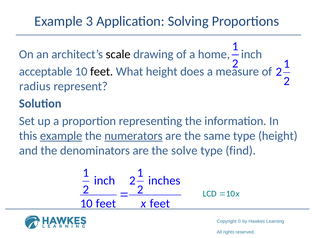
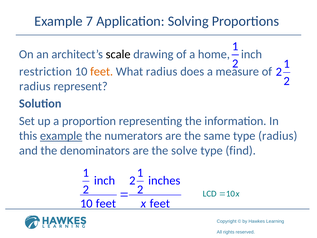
3: 3 -> 7
acceptable: acceptable -> restriction
feet at (102, 71) colour: black -> orange
What height: height -> radius
numerators underline: present -> none
type height: height -> radius
